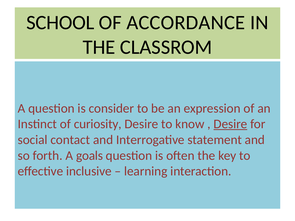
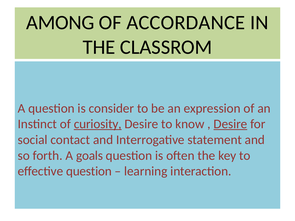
SCHOOL: SCHOOL -> AMONG
curiosity underline: none -> present
effective inclusive: inclusive -> question
